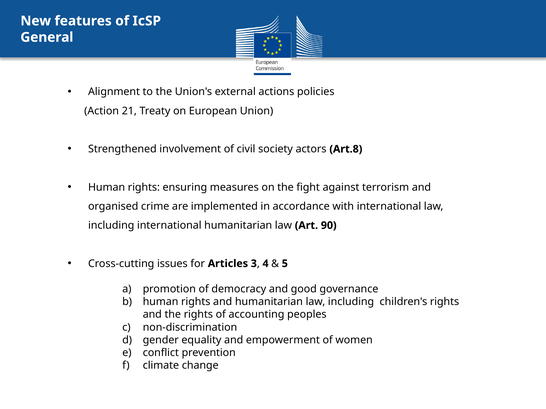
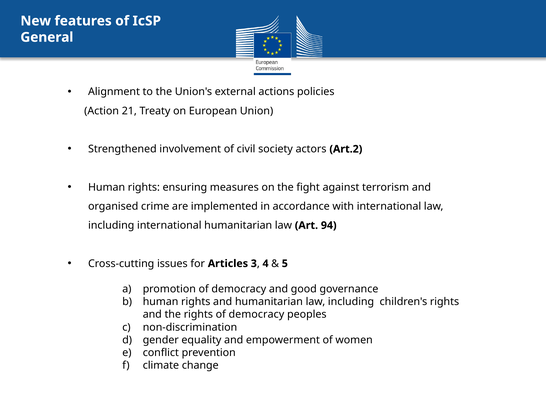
Art.8: Art.8 -> Art.2
90: 90 -> 94
rights of accounting: accounting -> democracy
